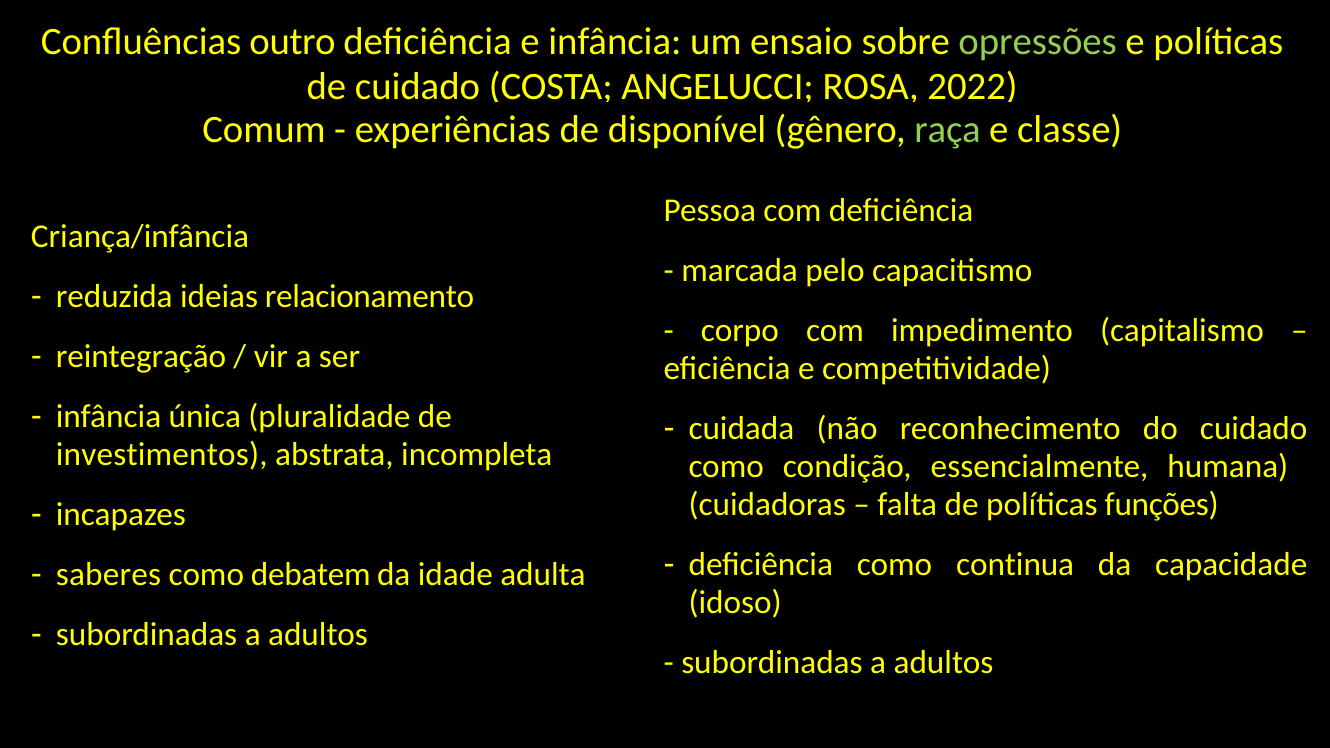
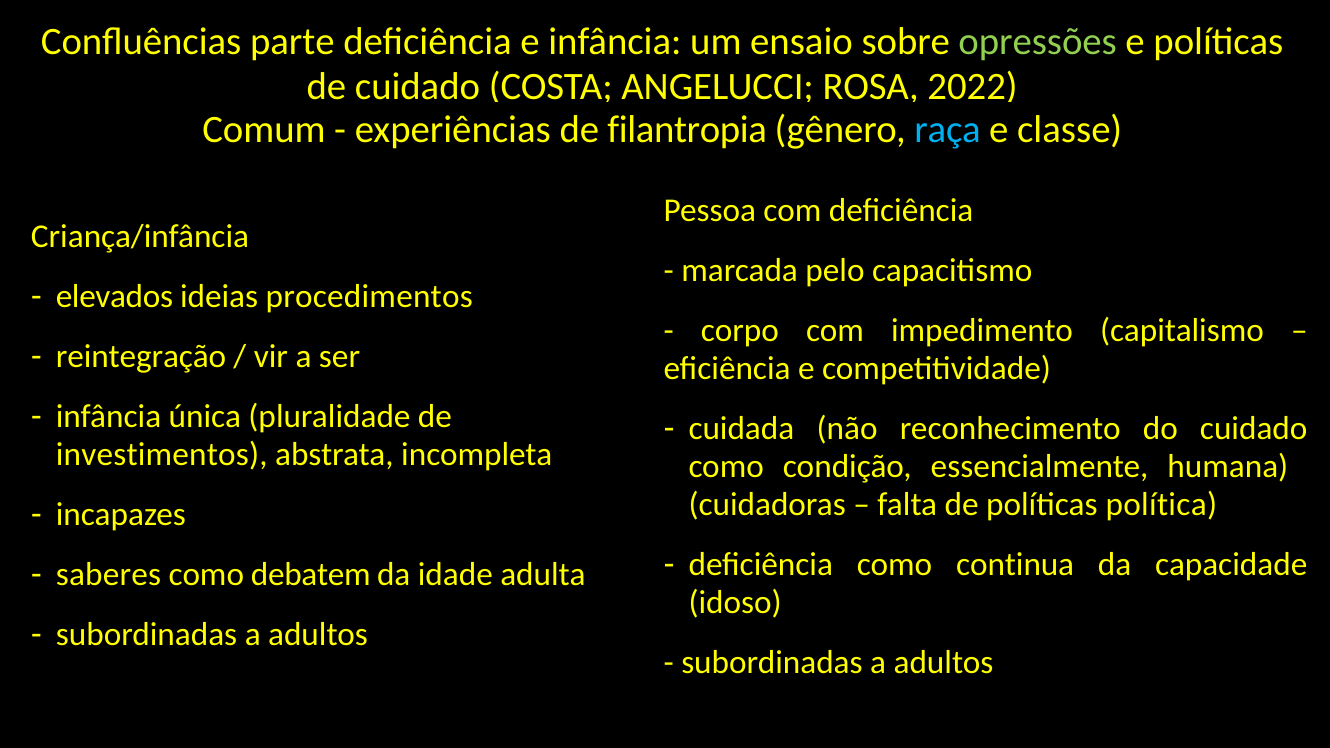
outro: outro -> parte
disponível: disponível -> filantropia
raça colour: light green -> light blue
reduzida: reduzida -> elevados
relacionamento: relacionamento -> procedimentos
funções: funções -> política
